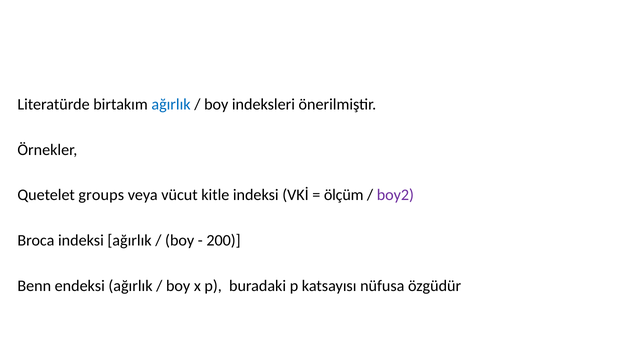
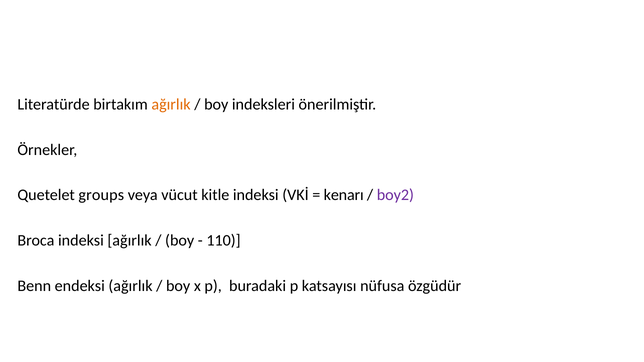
ağırlık at (171, 105) colour: blue -> orange
ölçüm: ölçüm -> kenarı
200: 200 -> 110
